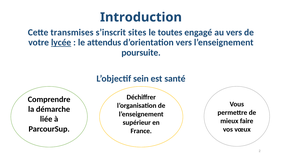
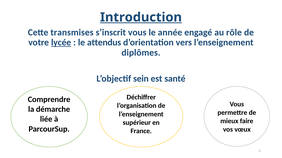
Introduction underline: none -> present
s’inscrit sites: sites -> vous
toutes: toutes -> année
au vers: vers -> rôle
poursuite: poursuite -> diplômes
